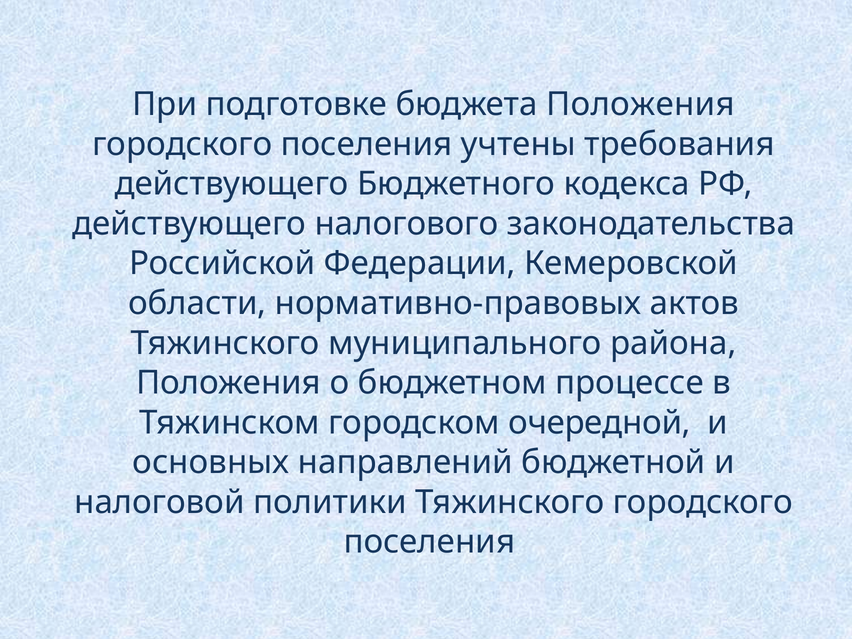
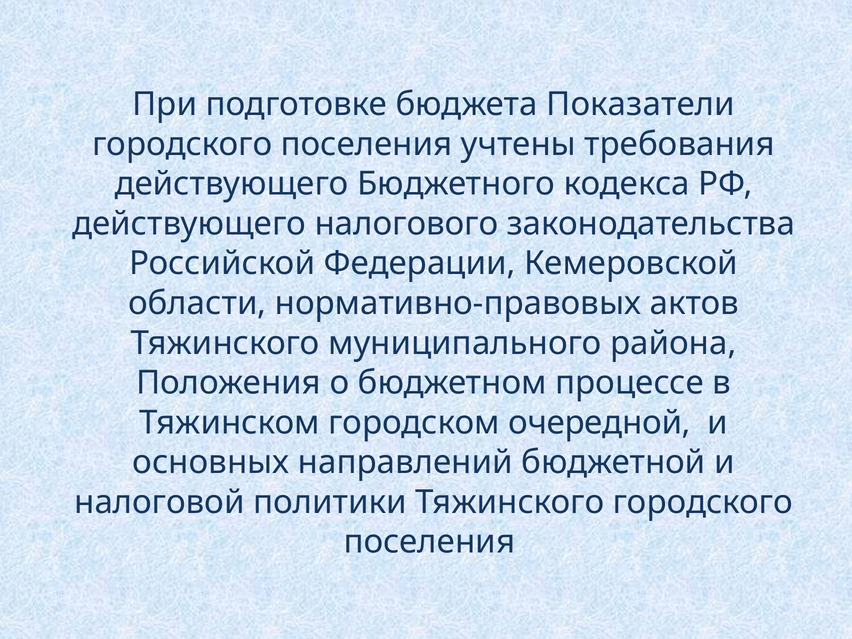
бюджета Положения: Положения -> Показатели
